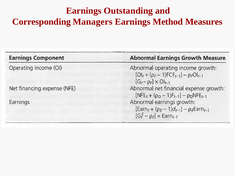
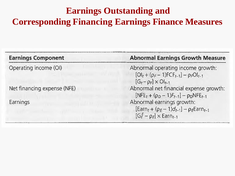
Managers: Managers -> Financing
Method: Method -> Finance
